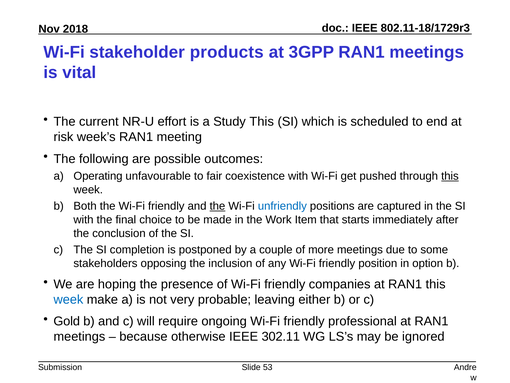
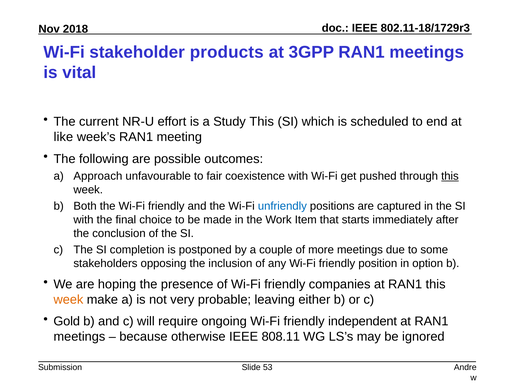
risk: risk -> like
Operating: Operating -> Approach
the at (217, 206) underline: present -> none
week at (68, 299) colour: blue -> orange
professional: professional -> independent
302.11: 302.11 -> 808.11
